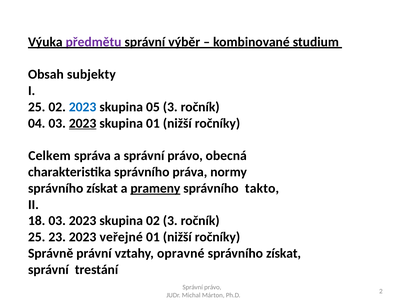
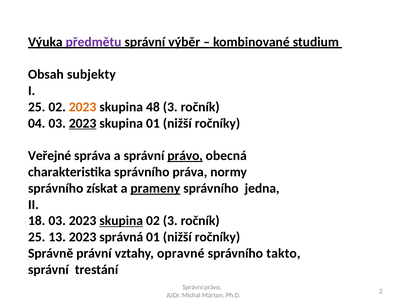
2023 at (83, 107) colour: blue -> orange
05: 05 -> 48
Celkem: Celkem -> Veřejné
právo at (185, 156) underline: none -> present
takto: takto -> jedna
skupina at (121, 221) underline: none -> present
23: 23 -> 13
veřejné: veřejné -> správná
získat at (284, 254): získat -> takto
